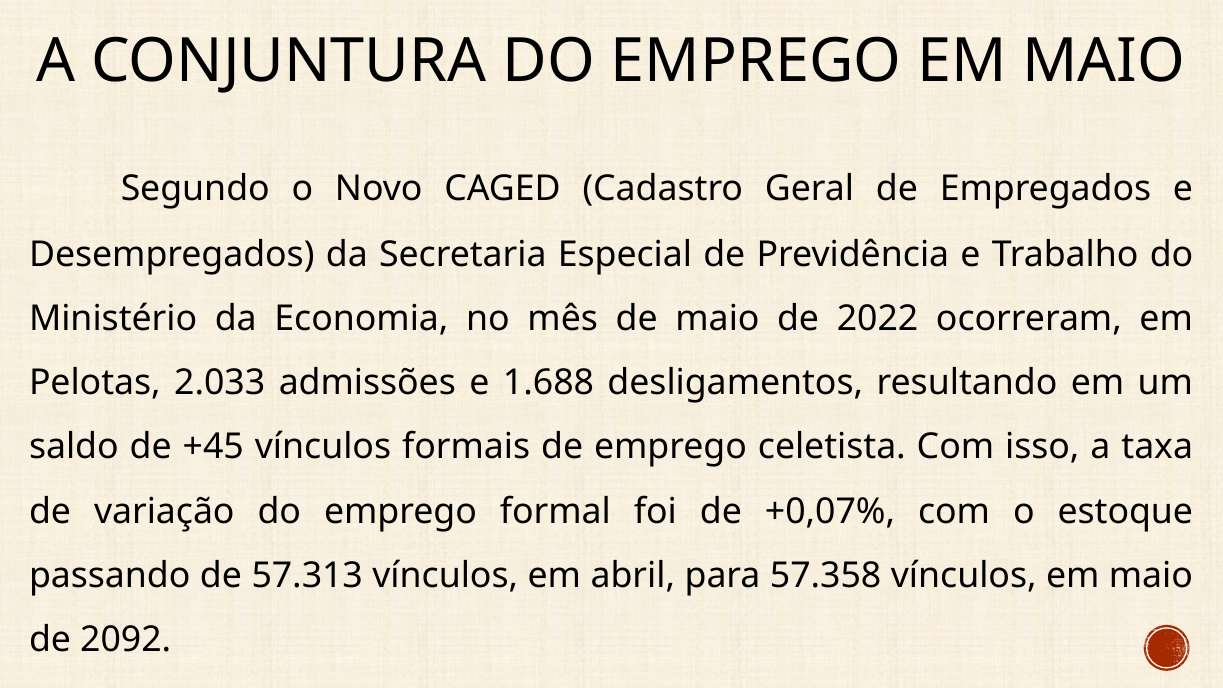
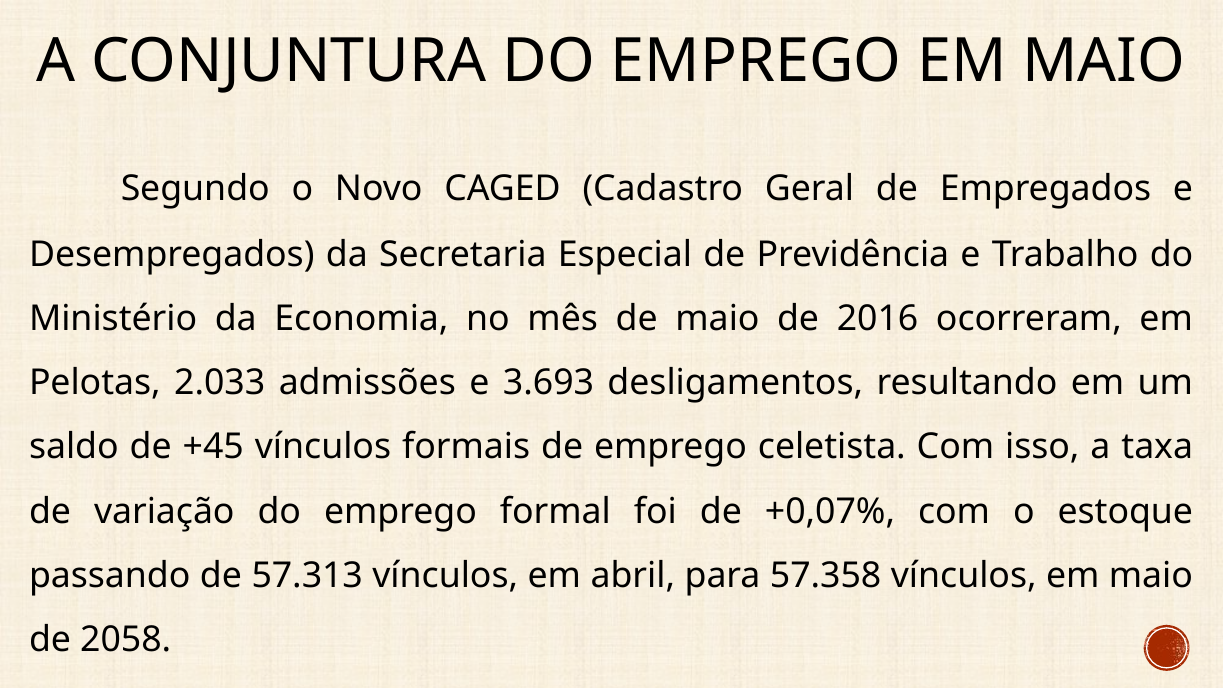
2022: 2022 -> 2016
1.688: 1.688 -> 3.693
2092: 2092 -> 2058
